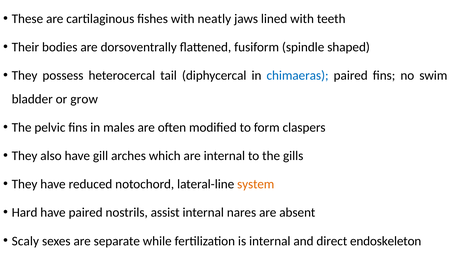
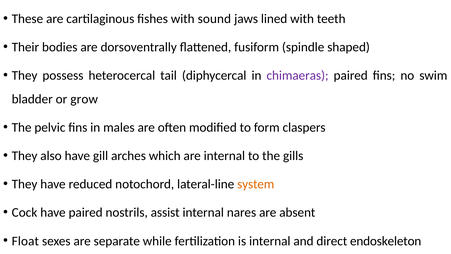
neatly: neatly -> sound
chimaeras colour: blue -> purple
Hard: Hard -> Cock
Scaly: Scaly -> Float
